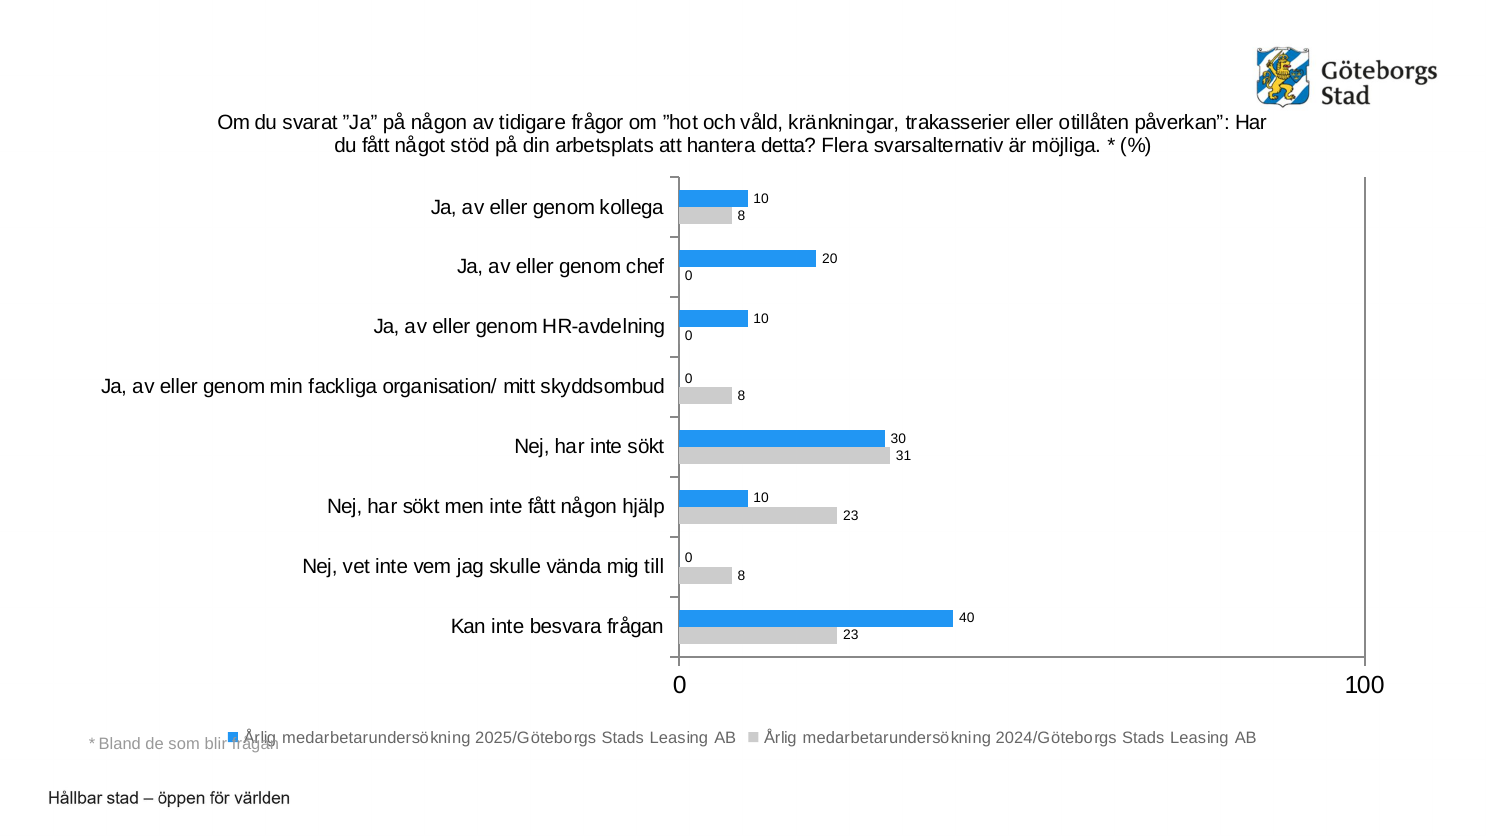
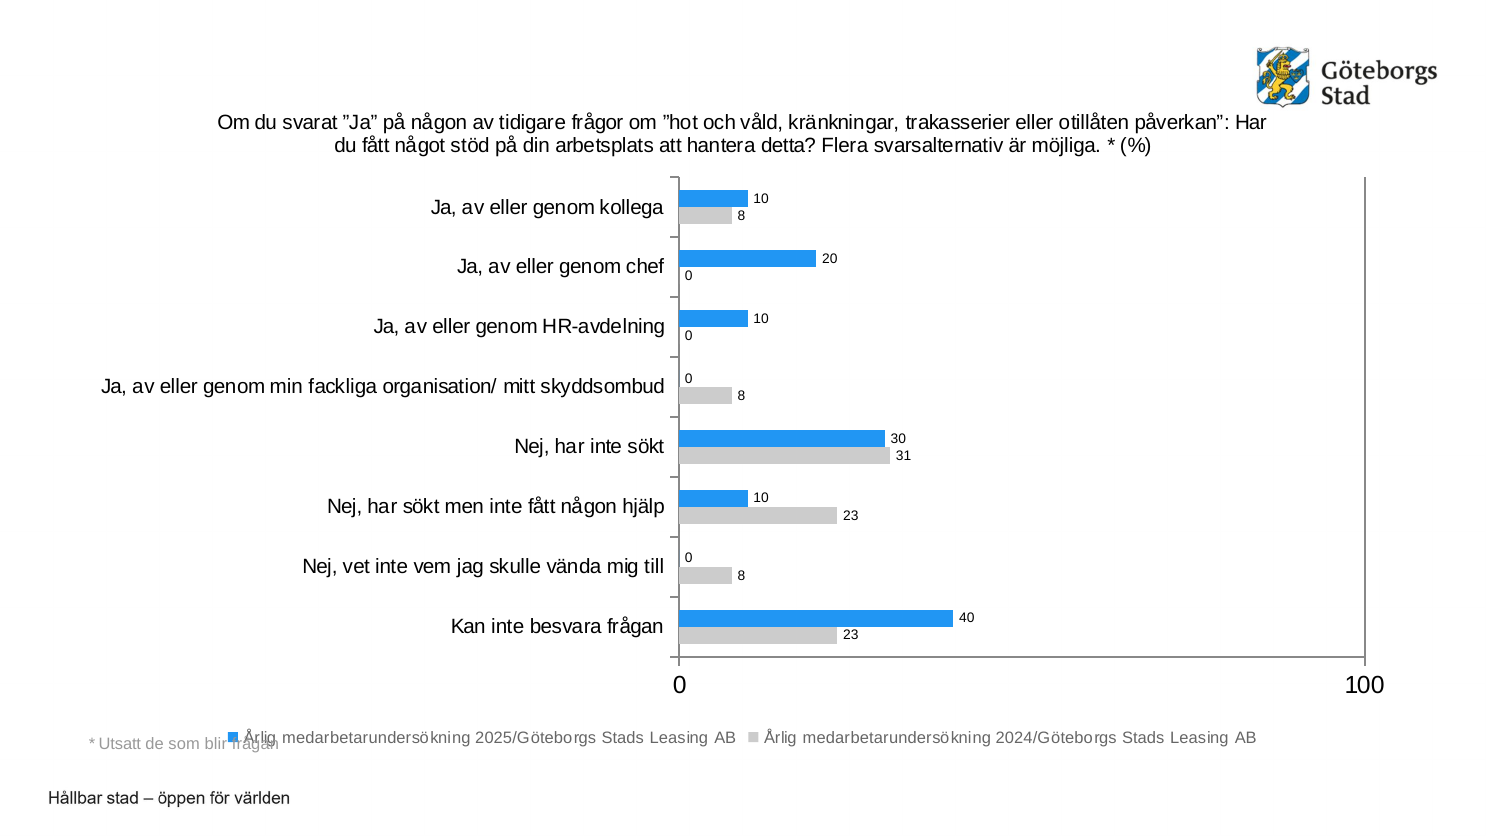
Bland: Bland -> Utsatt
